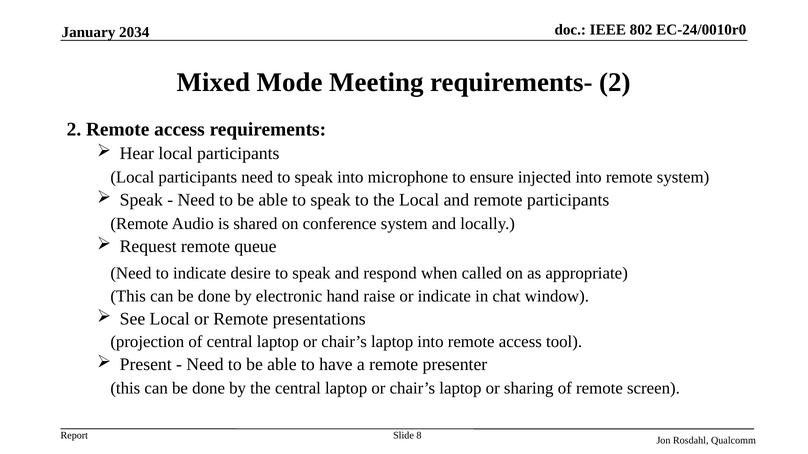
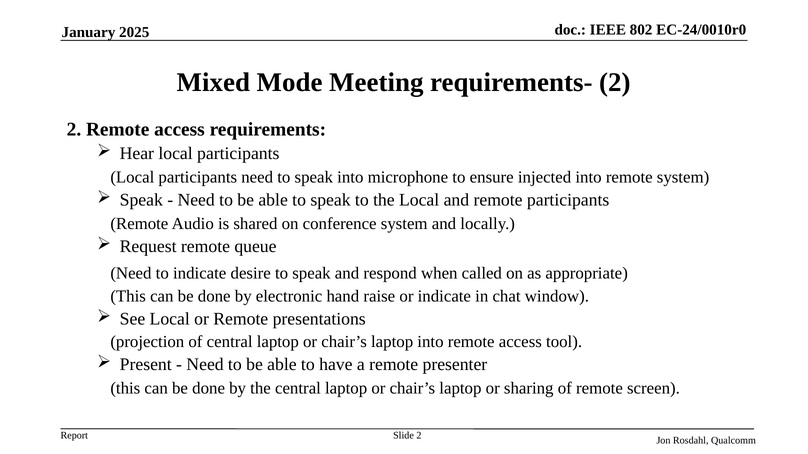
2034: 2034 -> 2025
Slide 8: 8 -> 2
